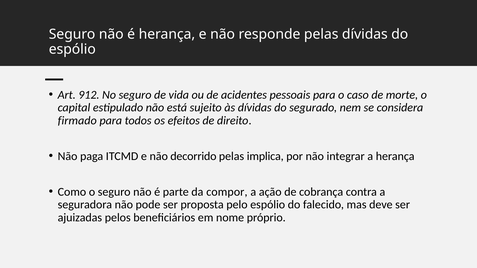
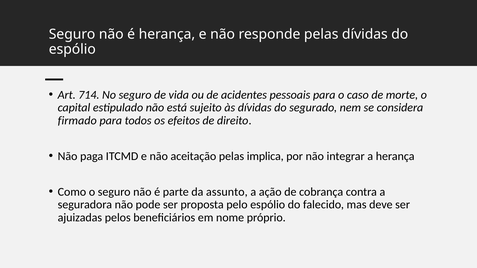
912: 912 -> 714
decorrido: decorrido -> aceitação
compor: compor -> assunto
